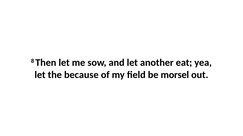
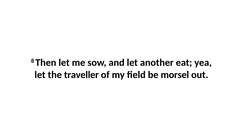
because: because -> traveller
